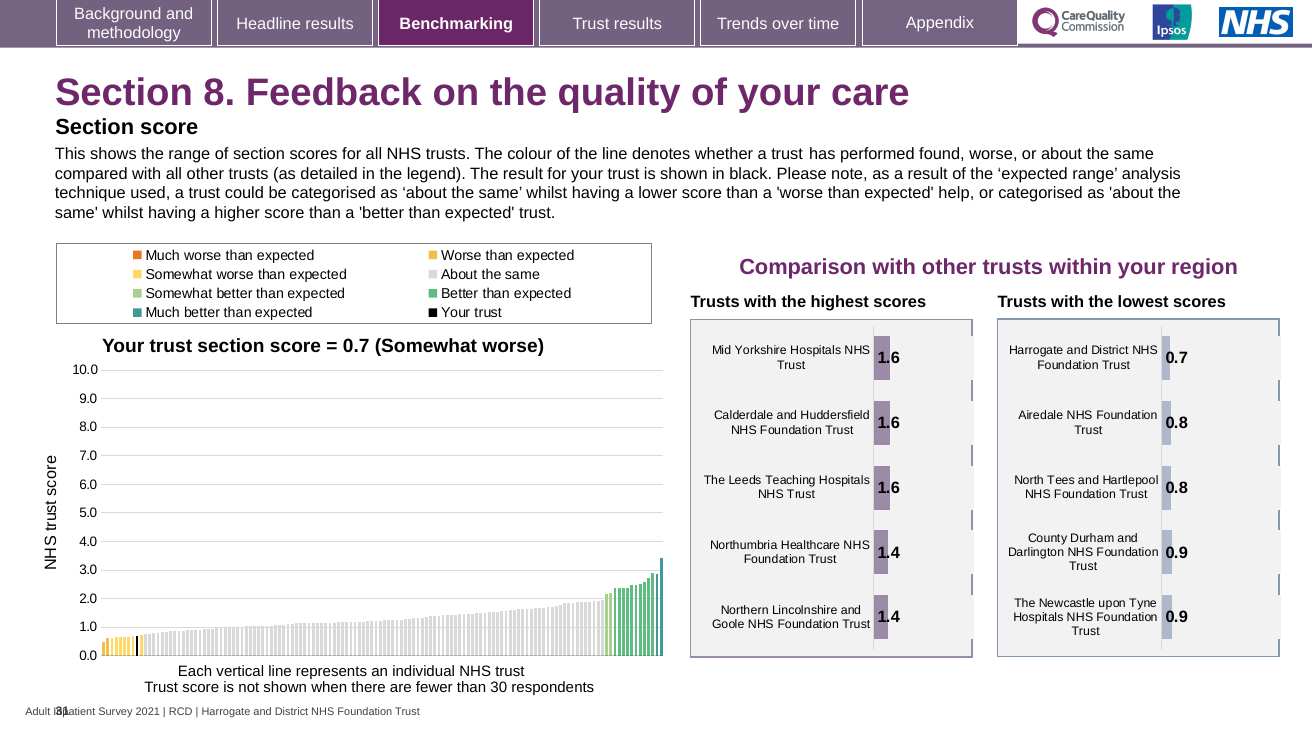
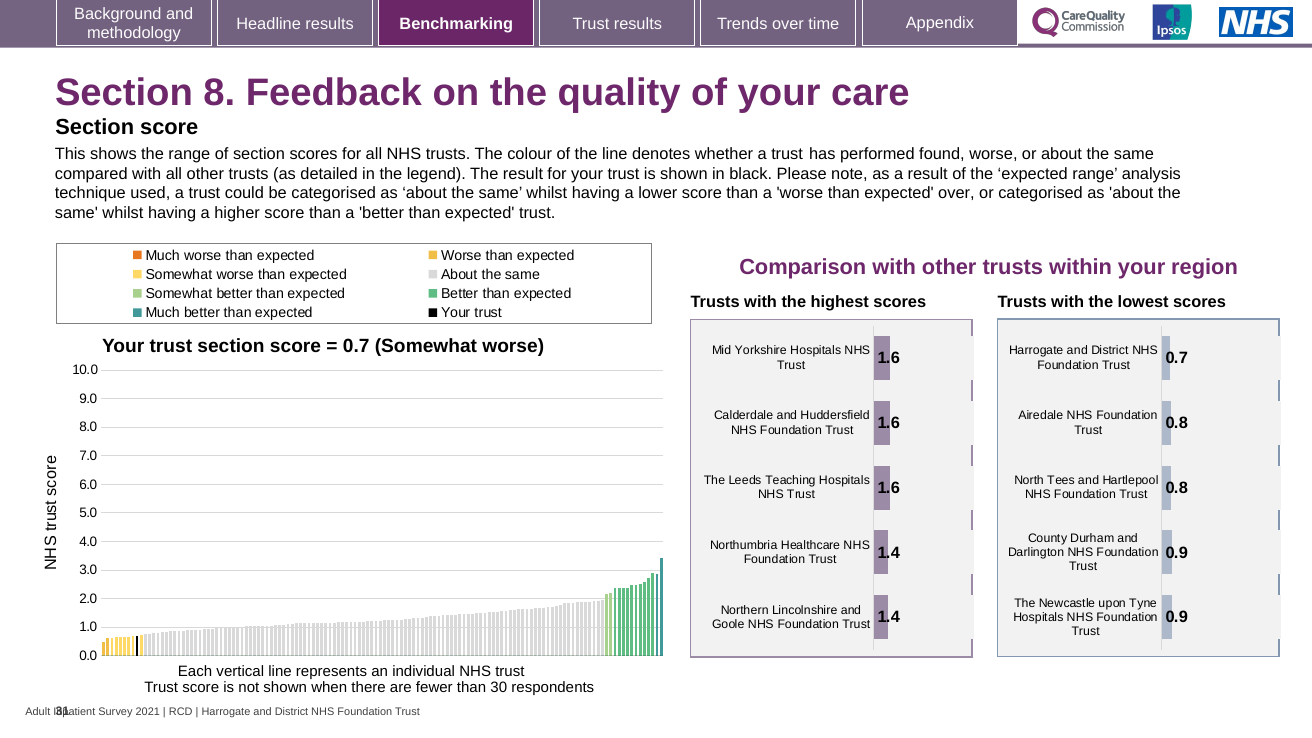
expected help: help -> over
